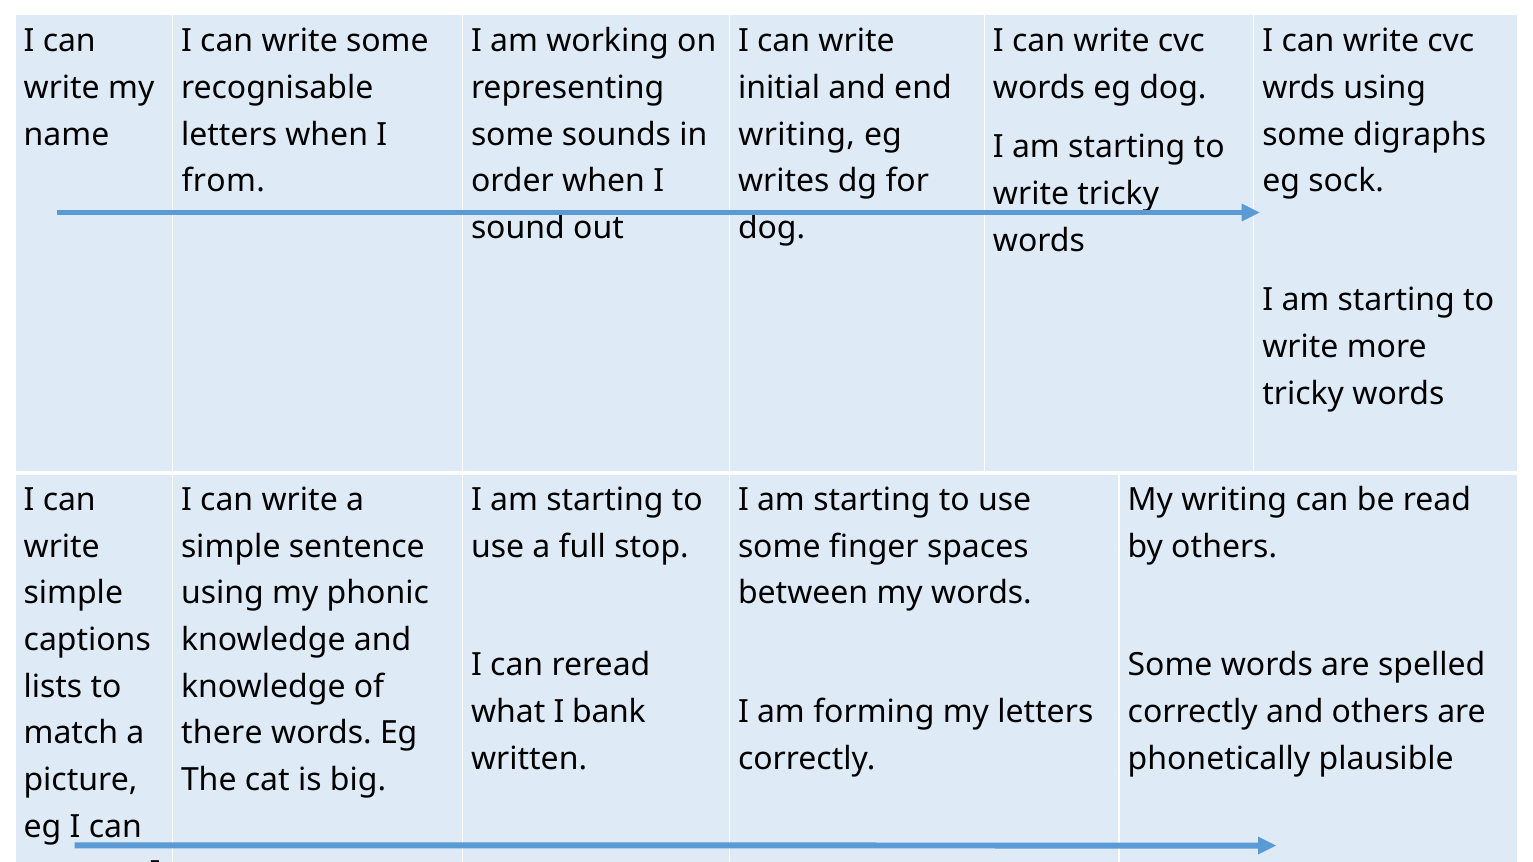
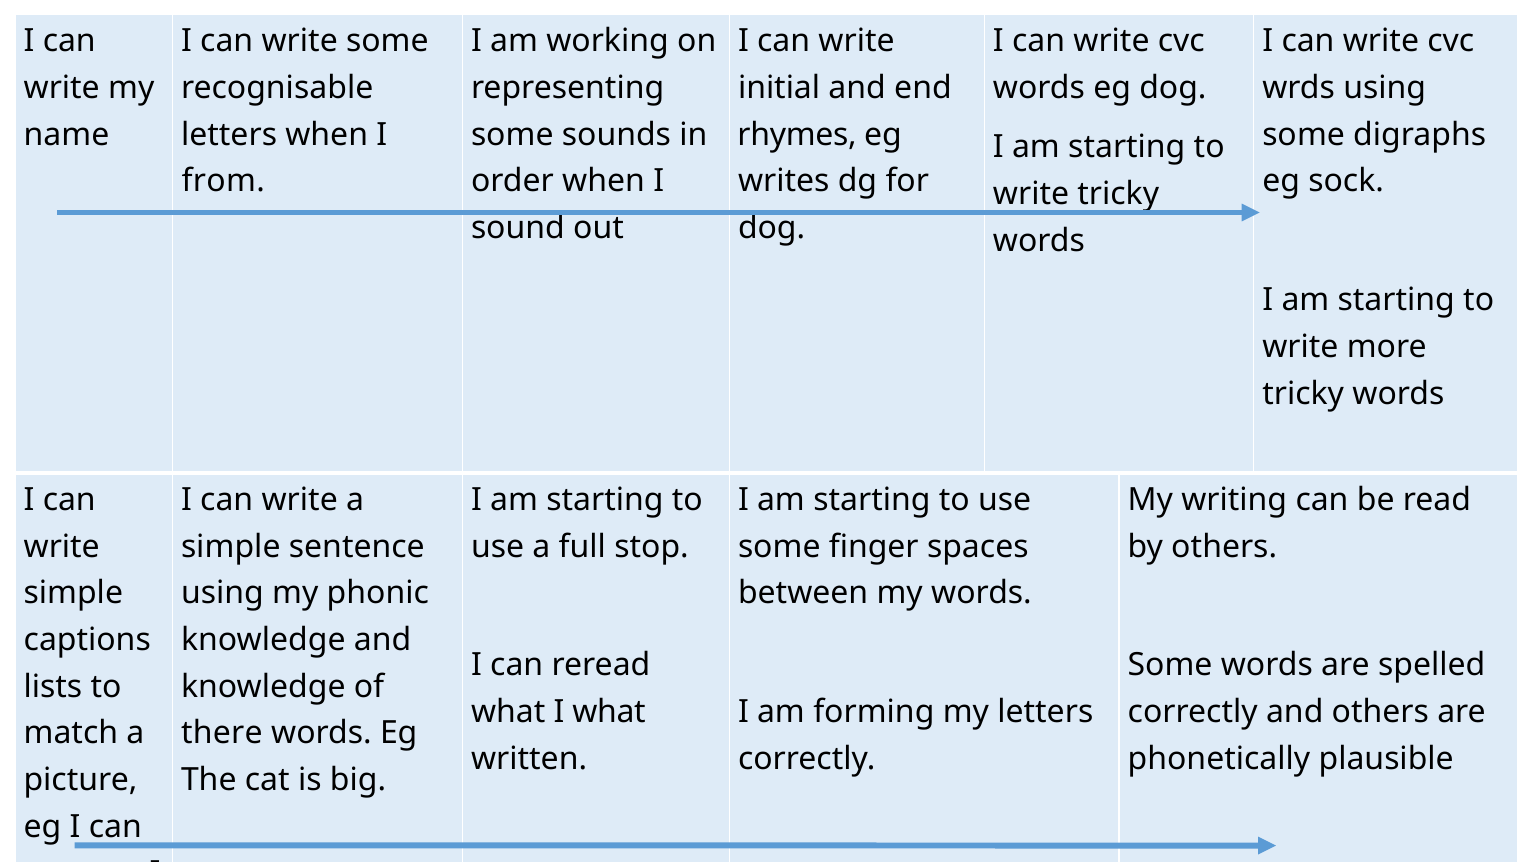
writing at (797, 135): writing -> rhymes
I bank: bank -> what
